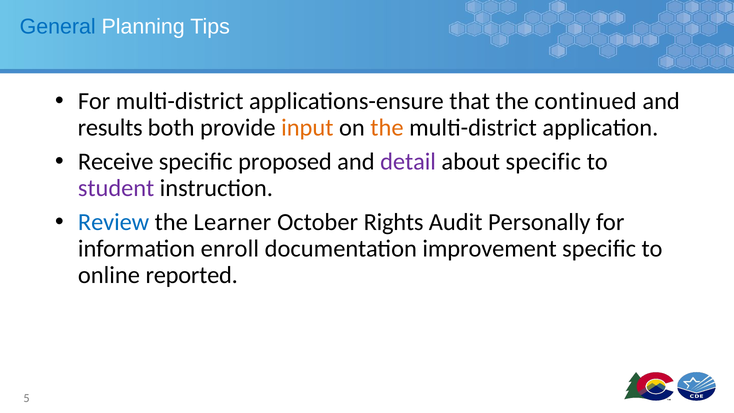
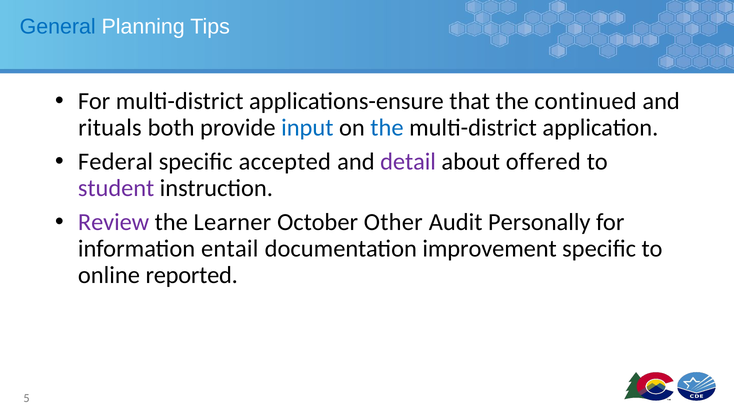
results: results -> rituals
input colour: orange -> blue
the at (387, 128) colour: orange -> blue
Receive: Receive -> Federal
proposed: proposed -> accepted
about specific: specific -> offered
Review colour: blue -> purple
Rights: Rights -> Other
enroll: enroll -> entail
